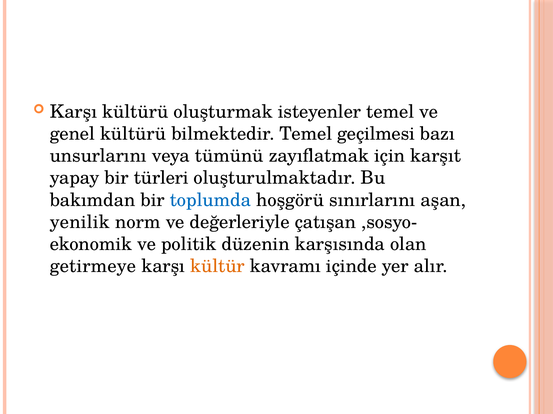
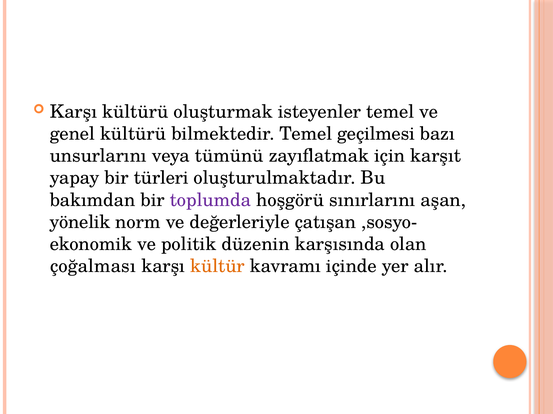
toplumda colour: blue -> purple
yenilik: yenilik -> yönelik
getirmeye: getirmeye -> çoğalması
